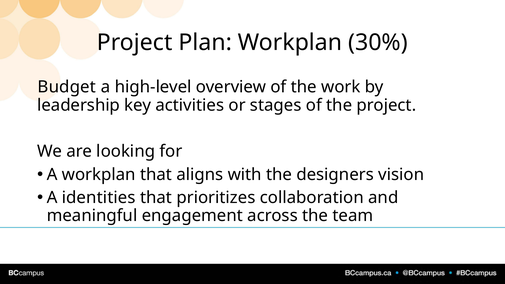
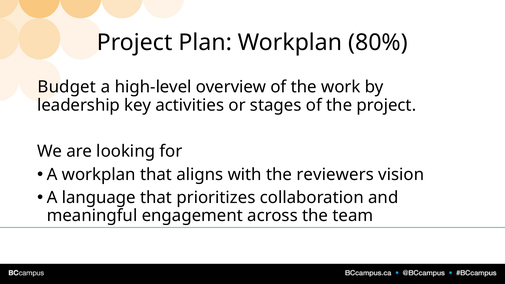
30%: 30% -> 80%
designers: designers -> reviewers
identities: identities -> language
